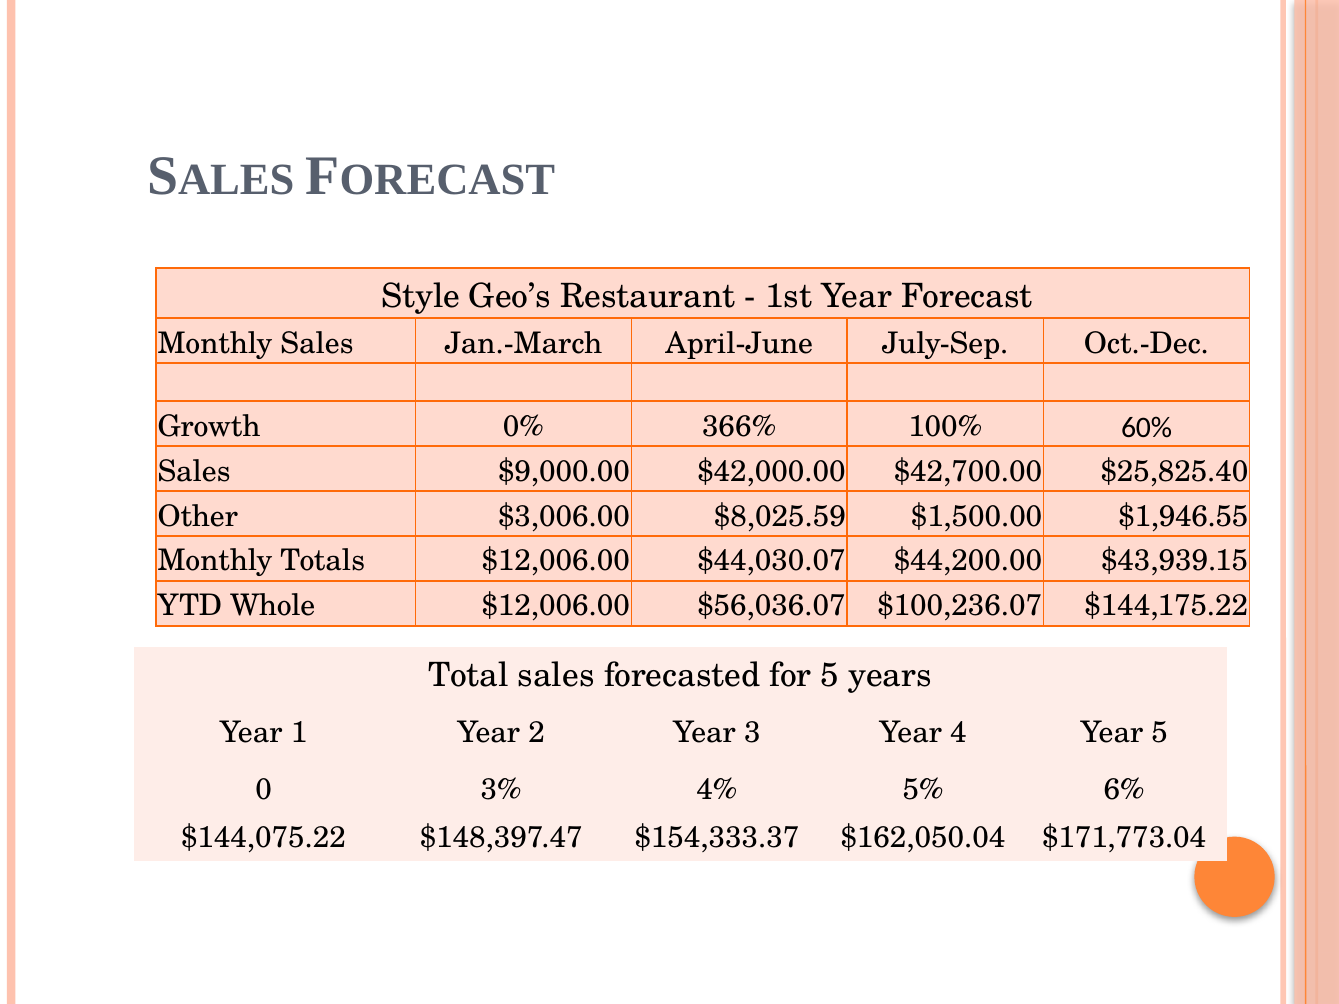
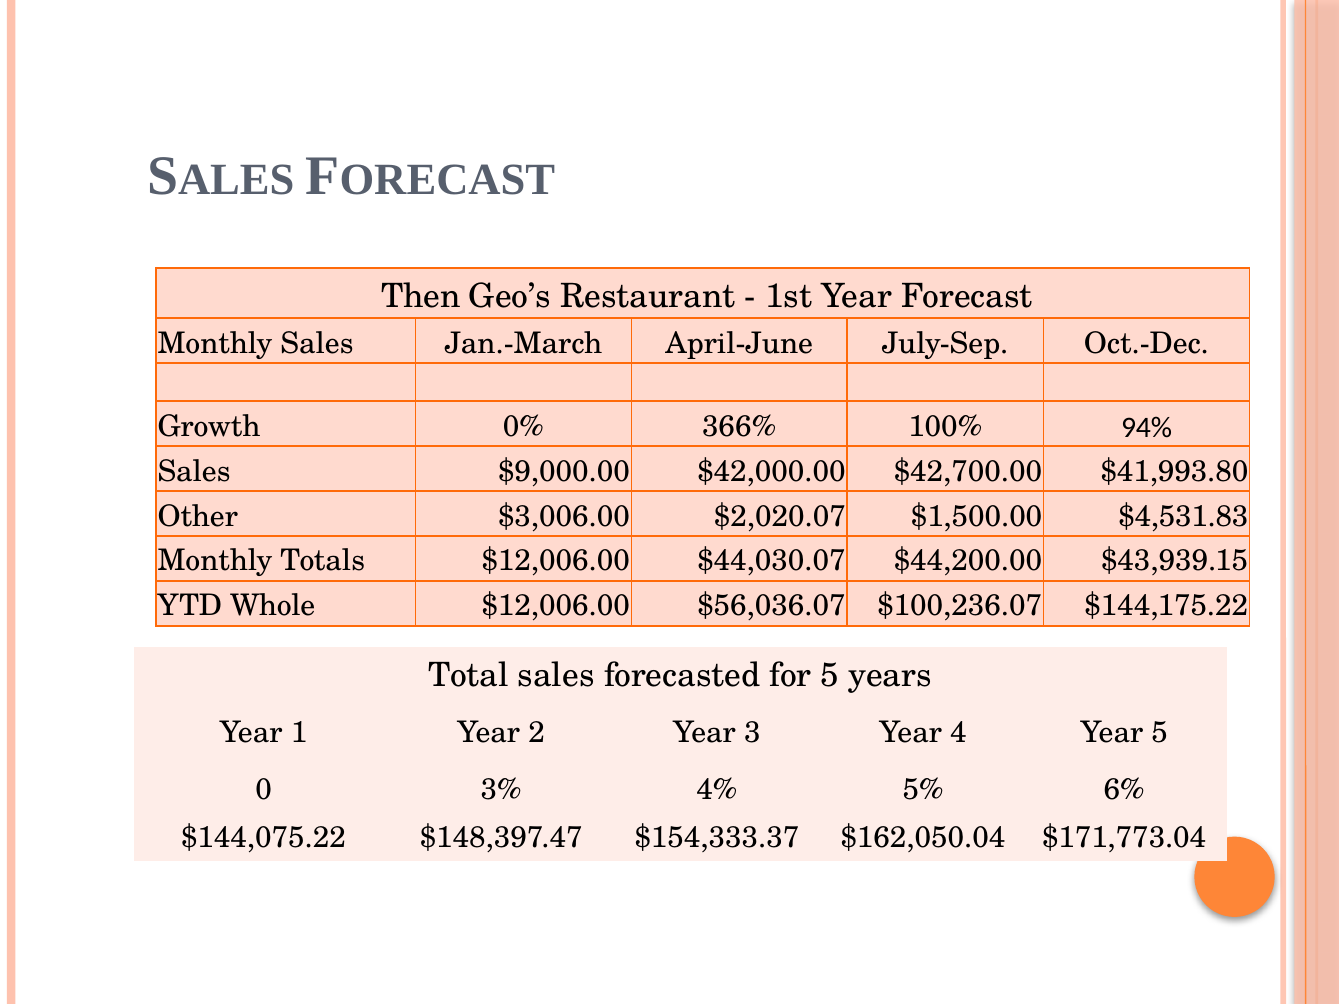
Style: Style -> Then
60%: 60% -> 94%
$25,825.40: $25,825.40 -> $41,993.80
$8,025.59: $8,025.59 -> $2,020.07
$1,946.55: $1,946.55 -> $4,531.83
